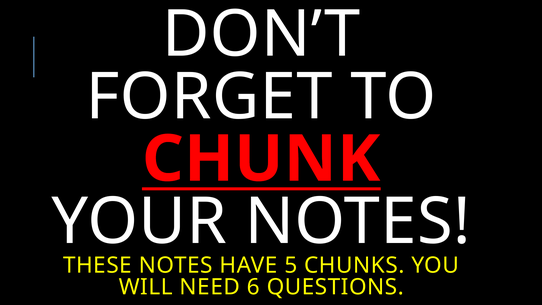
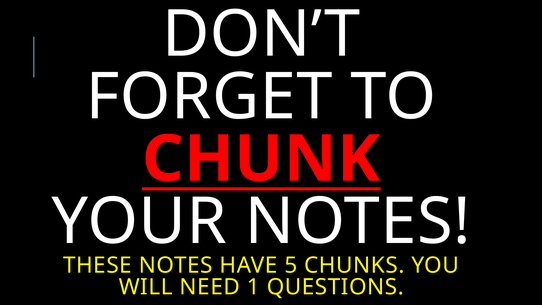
6: 6 -> 1
